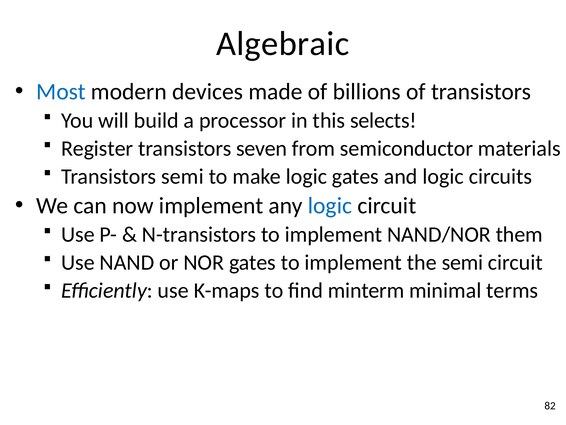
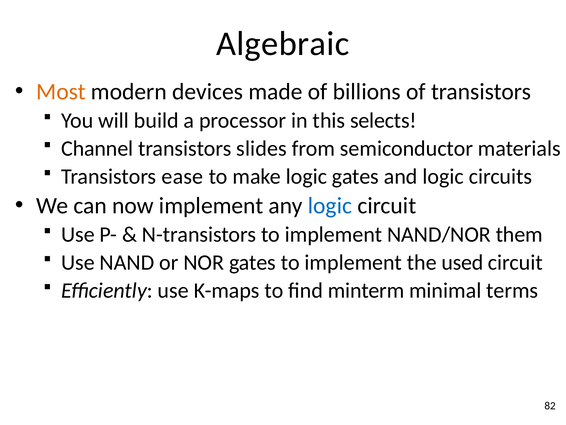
Most colour: blue -> orange
Register: Register -> Channel
seven: seven -> slides
Transistors semi: semi -> ease
the semi: semi -> used
